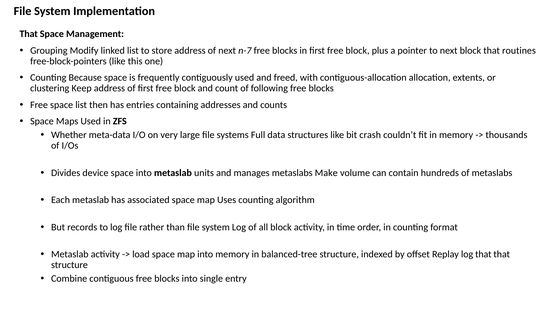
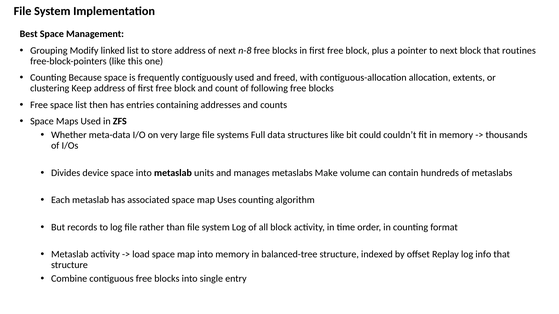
That at (29, 34): That -> Best
n-7: n-7 -> n-8
crash: crash -> could
log that: that -> info
